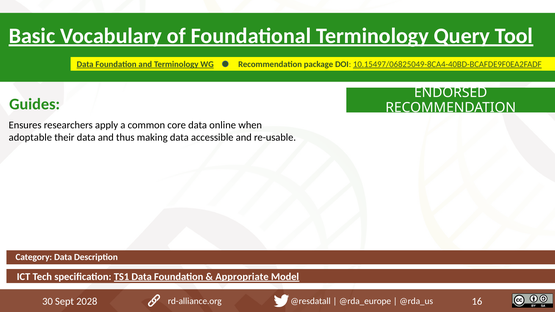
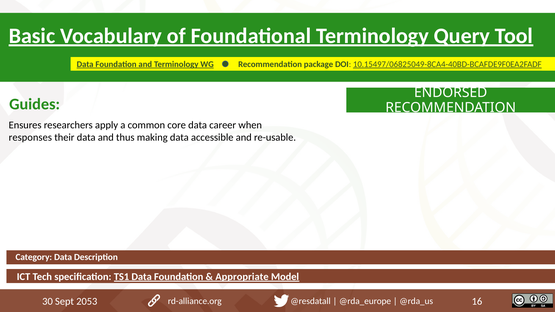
online: online -> career
adoptable: adoptable -> responses
2028: 2028 -> 2053
